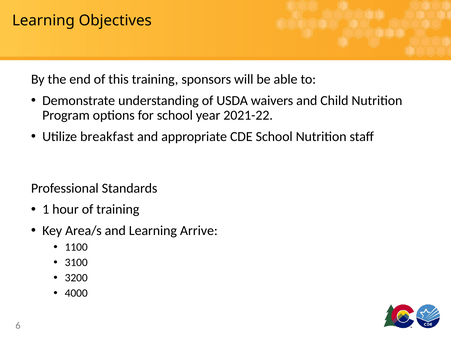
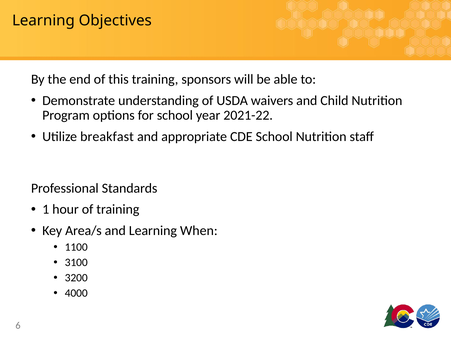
Arrive: Arrive -> When
